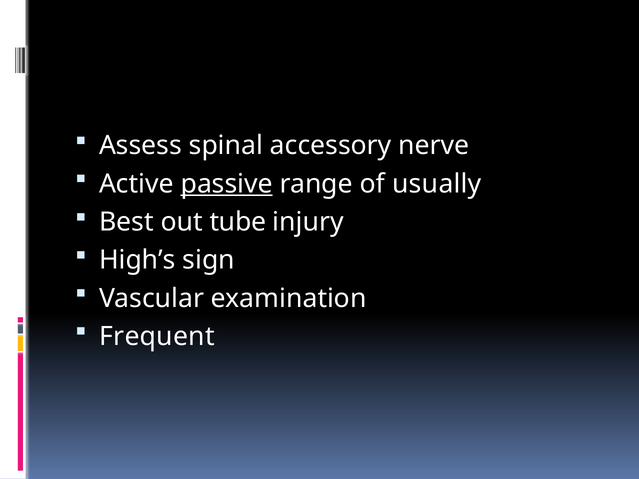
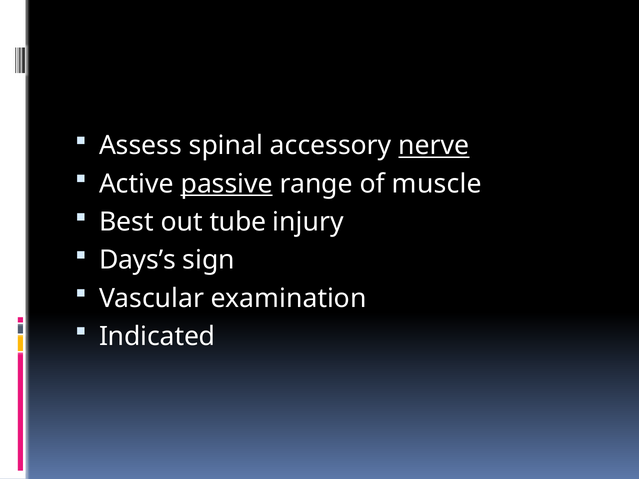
nerve underline: none -> present
usually: usually -> muscle
High’s: High’s -> Days’s
Frequent: Frequent -> Indicated
